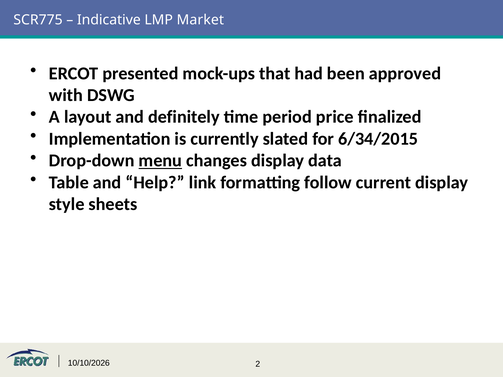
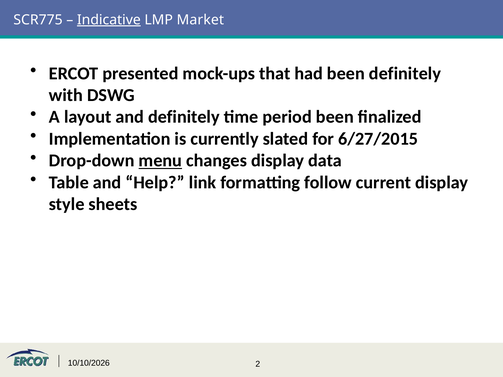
Indicative underline: none -> present
been approved: approved -> definitely
period price: price -> been
6/34/2015: 6/34/2015 -> 6/27/2015
